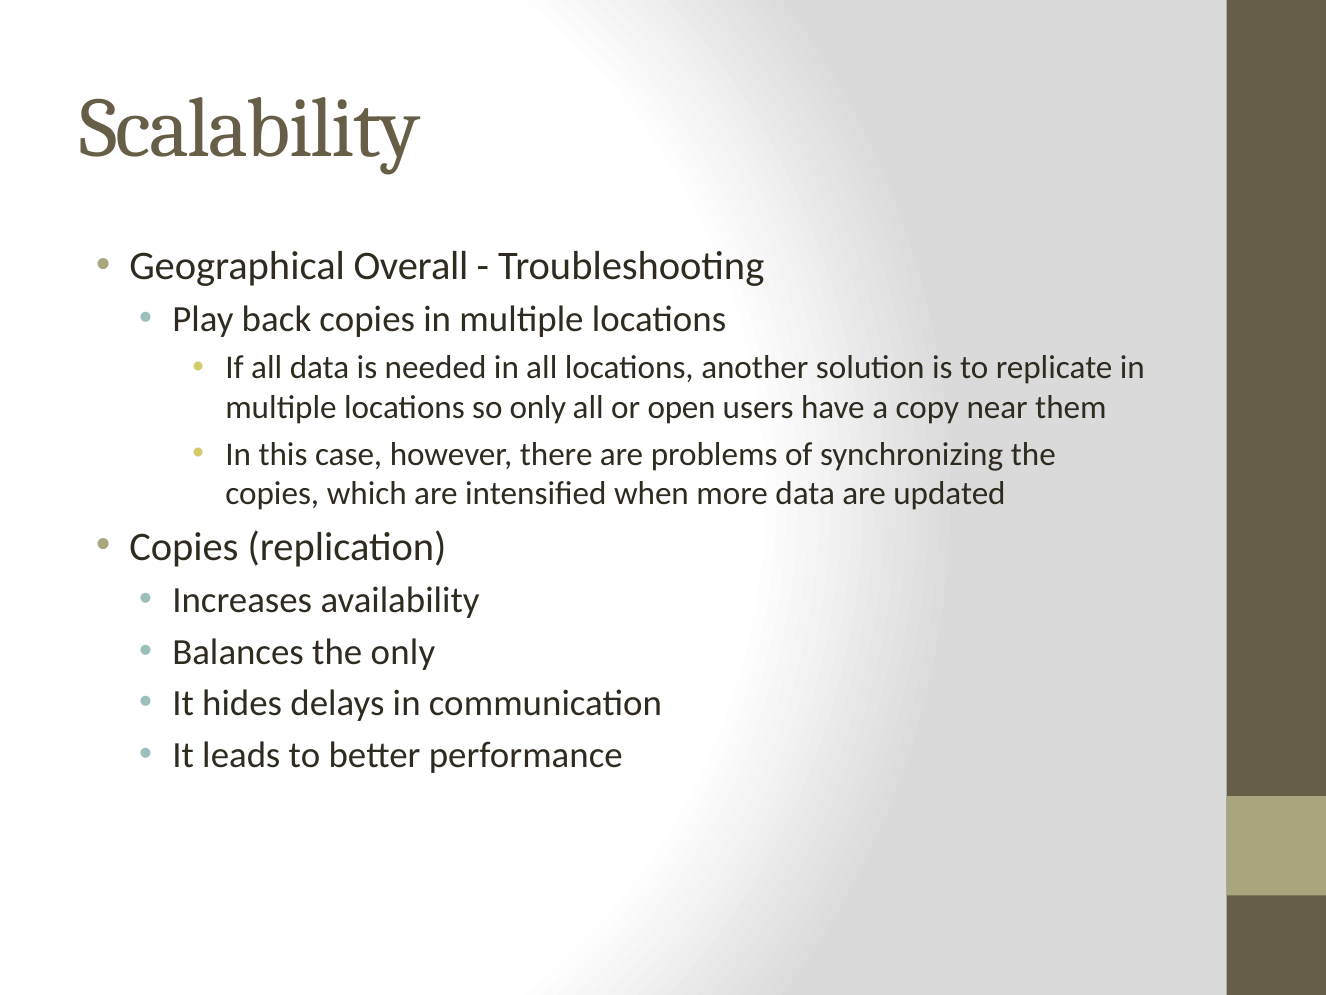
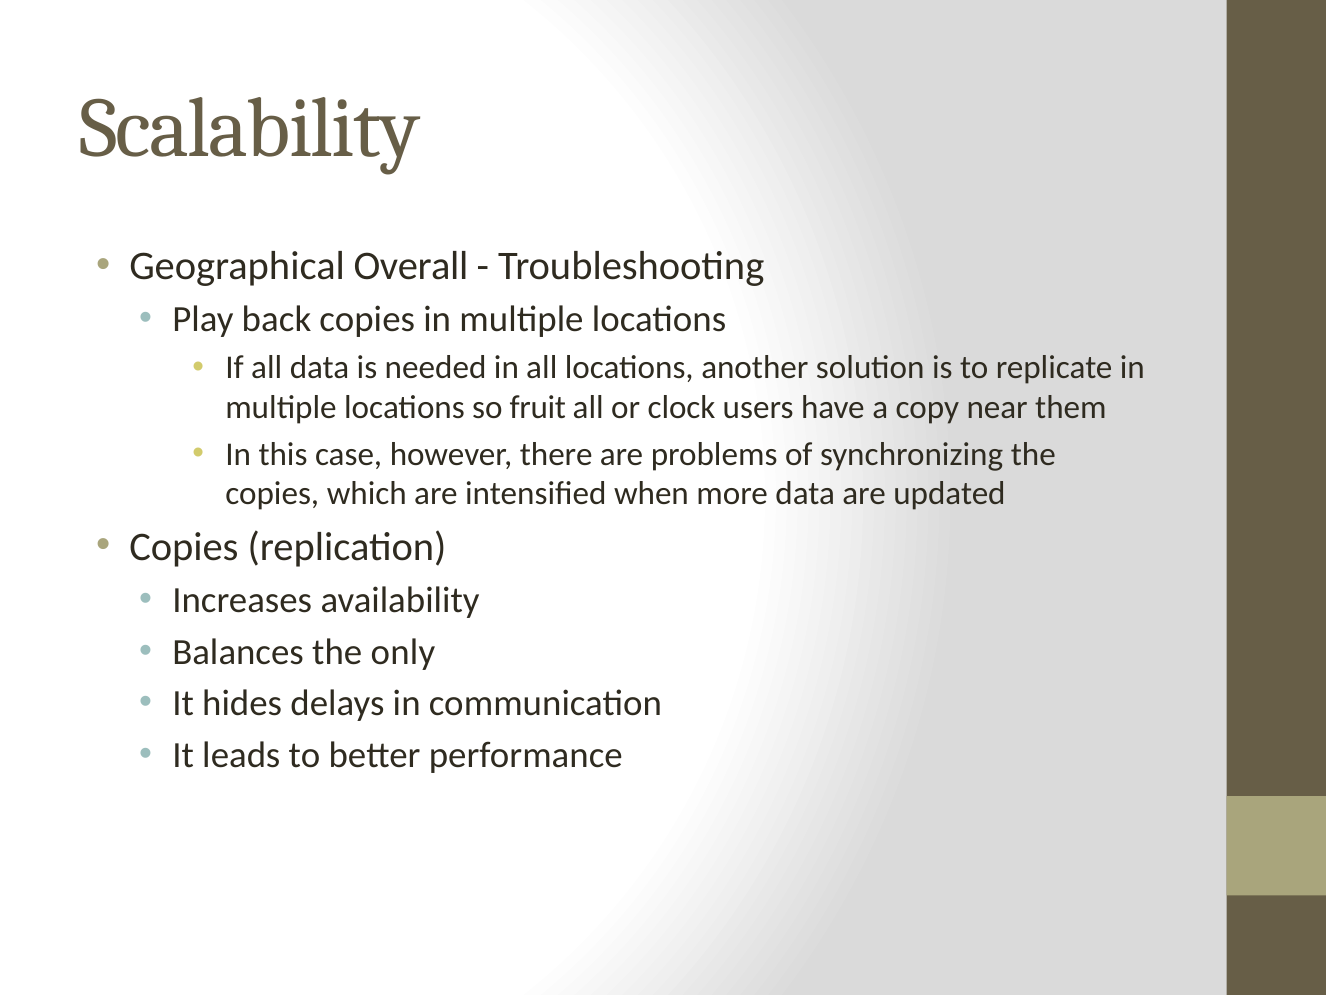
so only: only -> fruit
open: open -> clock
